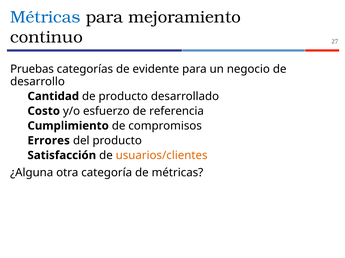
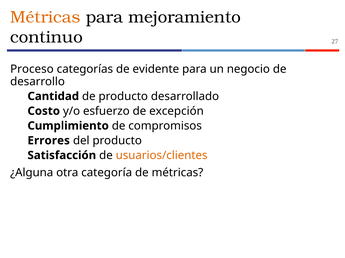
Métricas at (45, 17) colour: blue -> orange
Pruebas: Pruebas -> Proceso
referencia: referencia -> excepción
